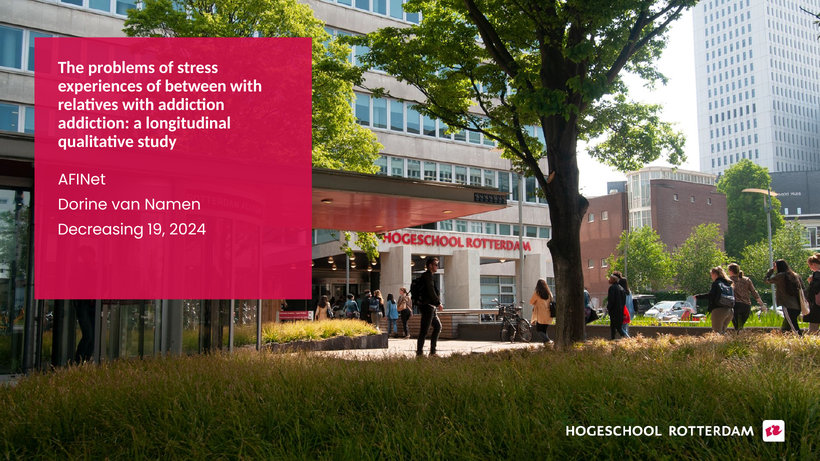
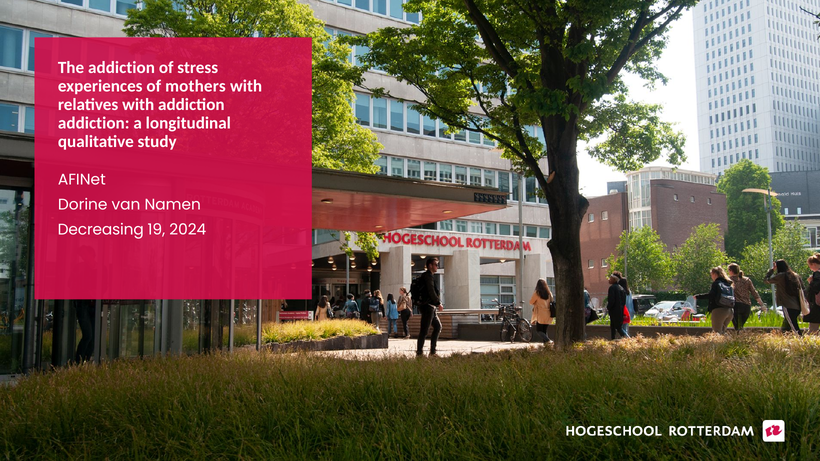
The problems: problems -> addiction
between: between -> mothers
